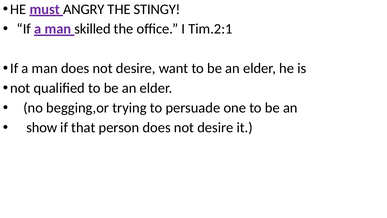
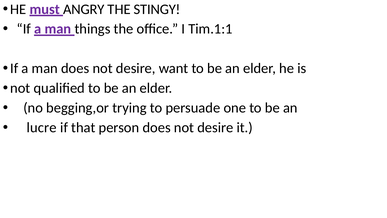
skilled: skilled -> things
Tim.2:1: Tim.2:1 -> Tim.1:1
show: show -> lucre
